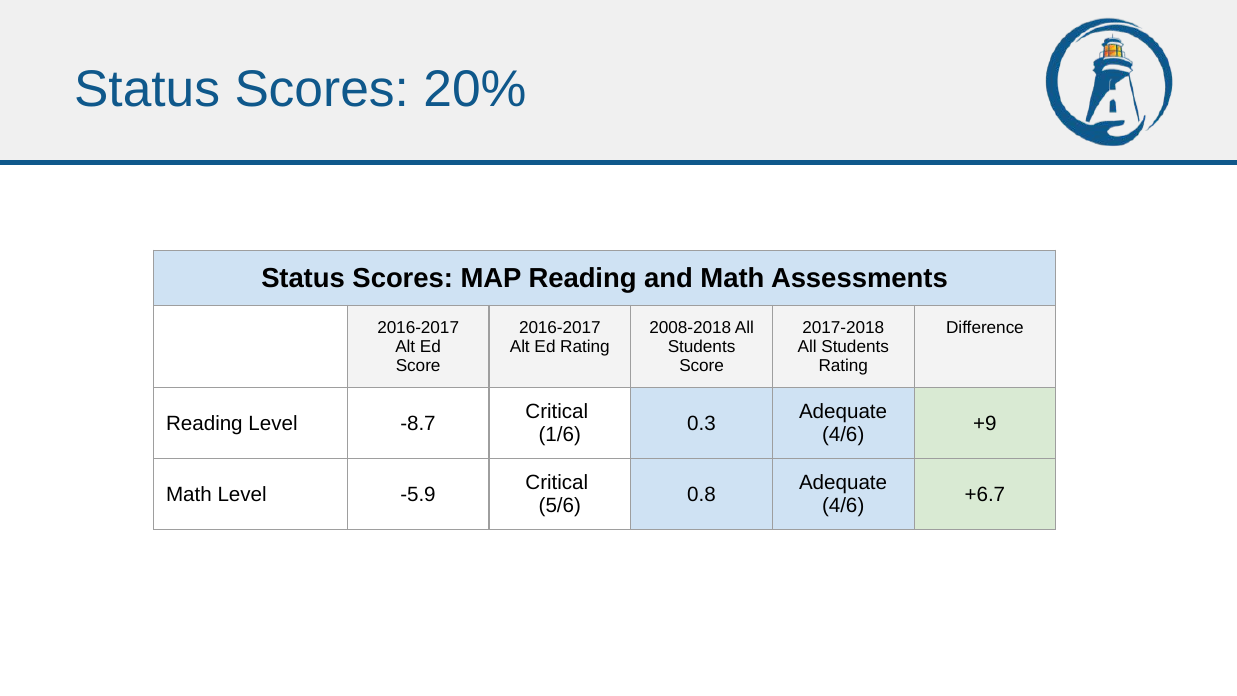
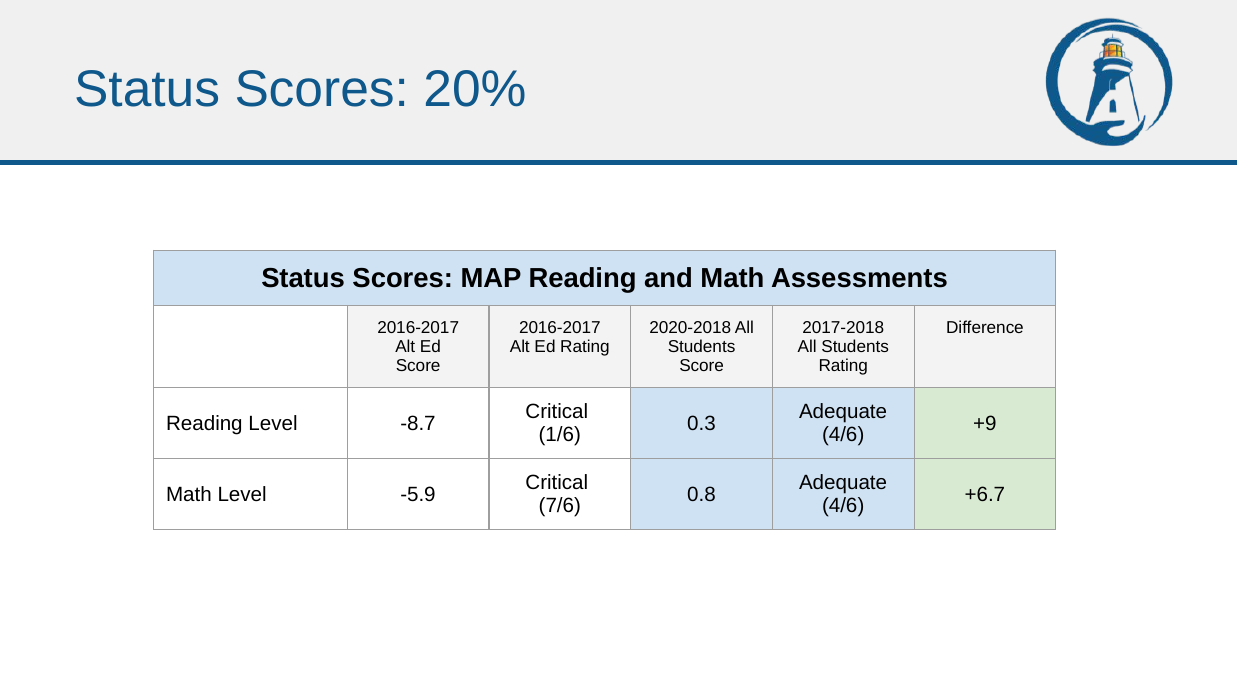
2008-2018: 2008-2018 -> 2020-2018
5/6: 5/6 -> 7/6
